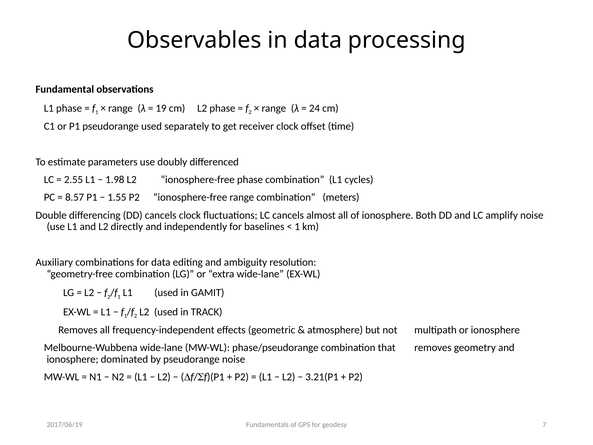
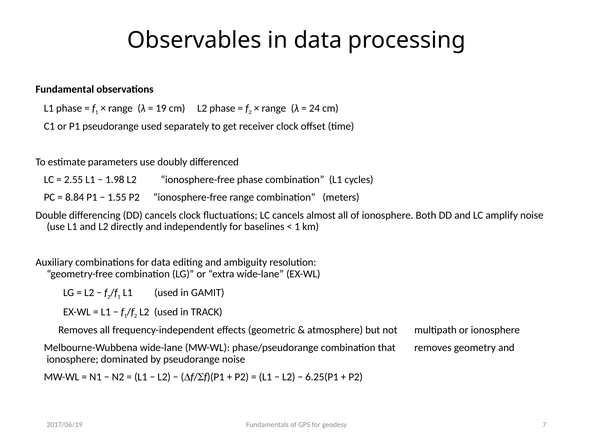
8.57: 8.57 -> 8.84
3.21(P1: 3.21(P1 -> 6.25(P1
